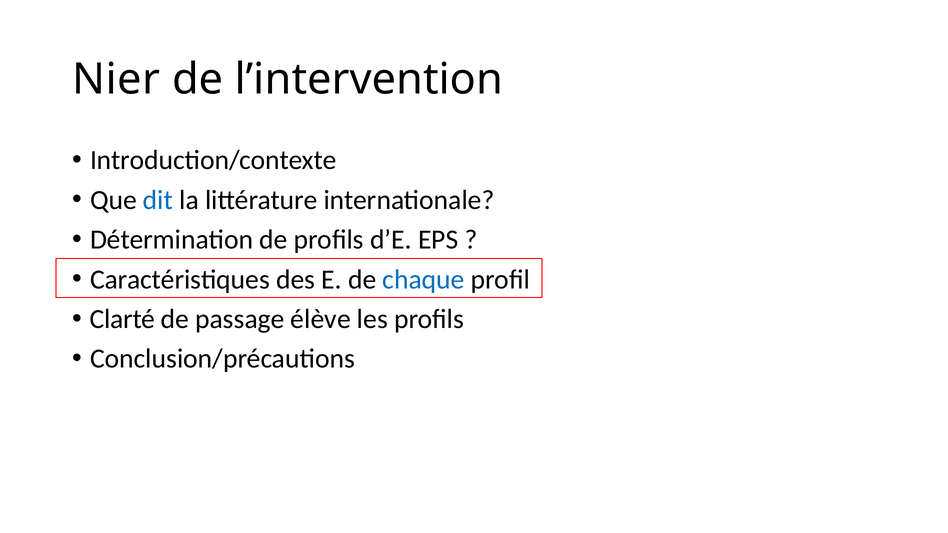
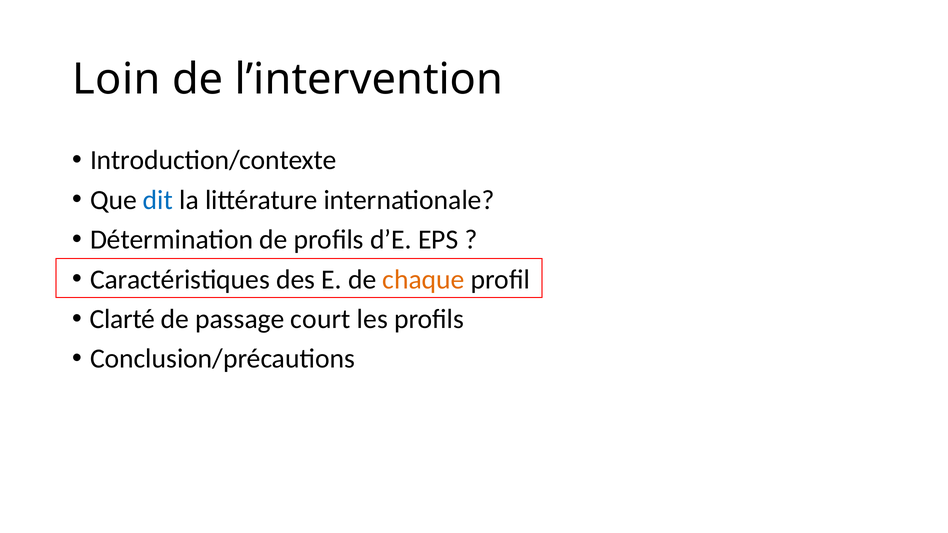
Nier: Nier -> Loin
chaque colour: blue -> orange
élève: élève -> court
